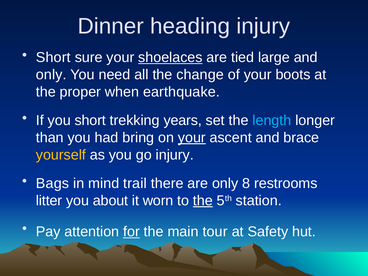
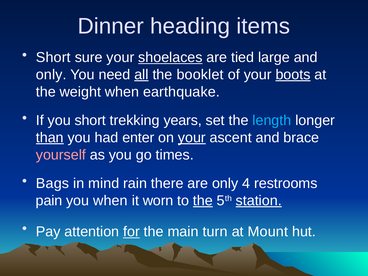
heading injury: injury -> items
all underline: none -> present
change: change -> booklet
boots underline: none -> present
proper: proper -> weight
than underline: none -> present
bring: bring -> enter
yourself colour: yellow -> pink
go injury: injury -> times
trail: trail -> rain
8: 8 -> 4
litter: litter -> pain
you about: about -> when
station underline: none -> present
tour: tour -> turn
Safety: Safety -> Mount
